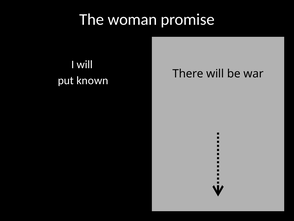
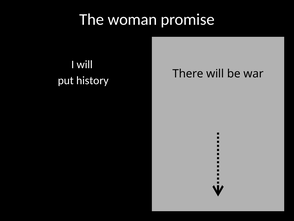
known: known -> history
